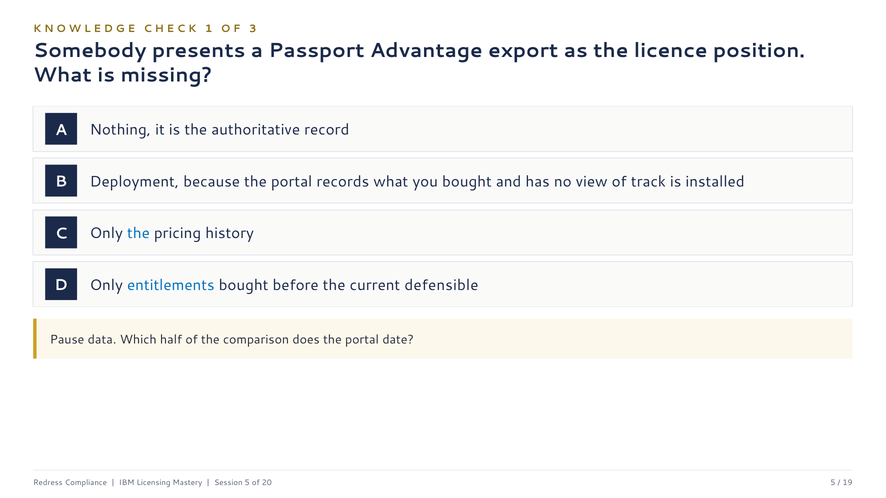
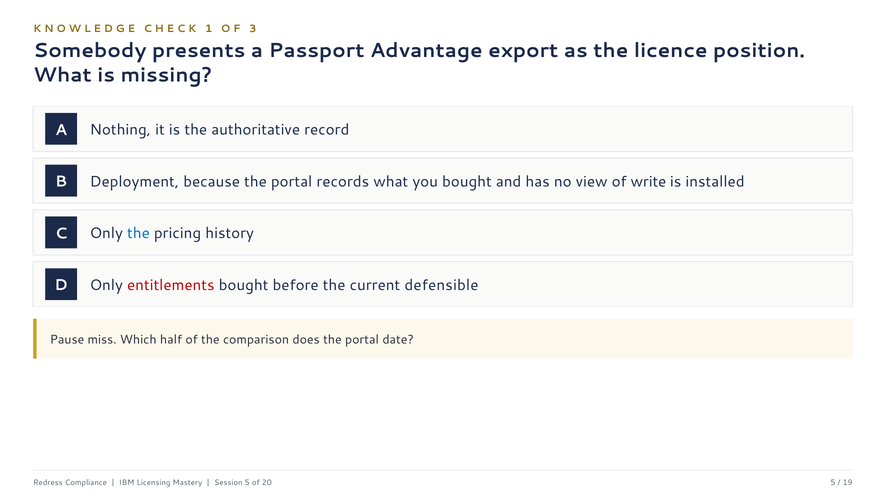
track: track -> write
entitlements colour: blue -> red
data: data -> miss
